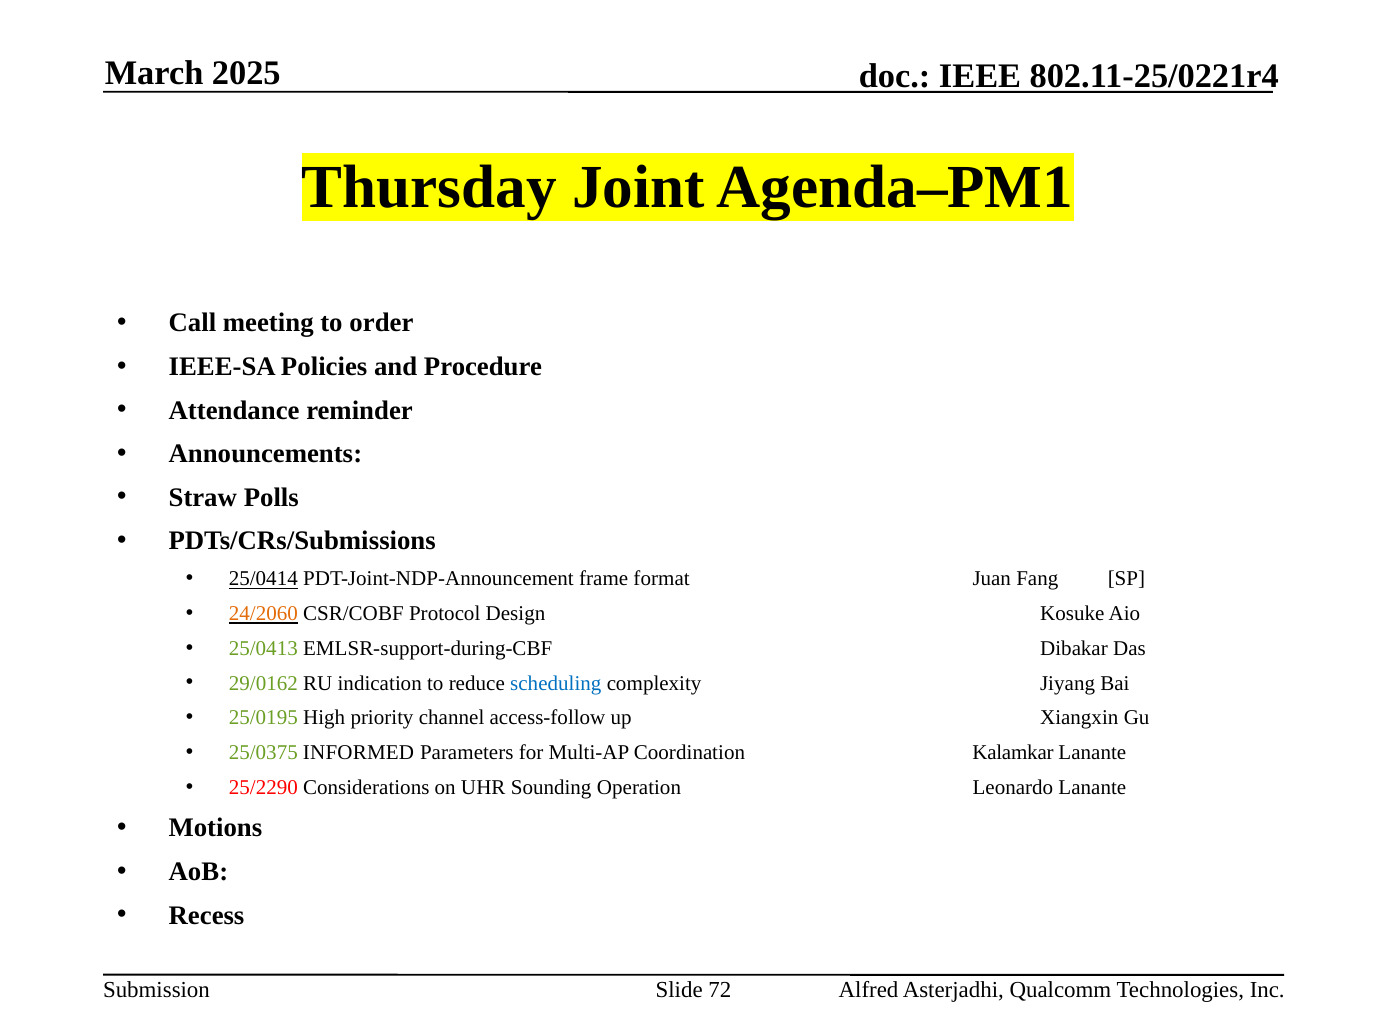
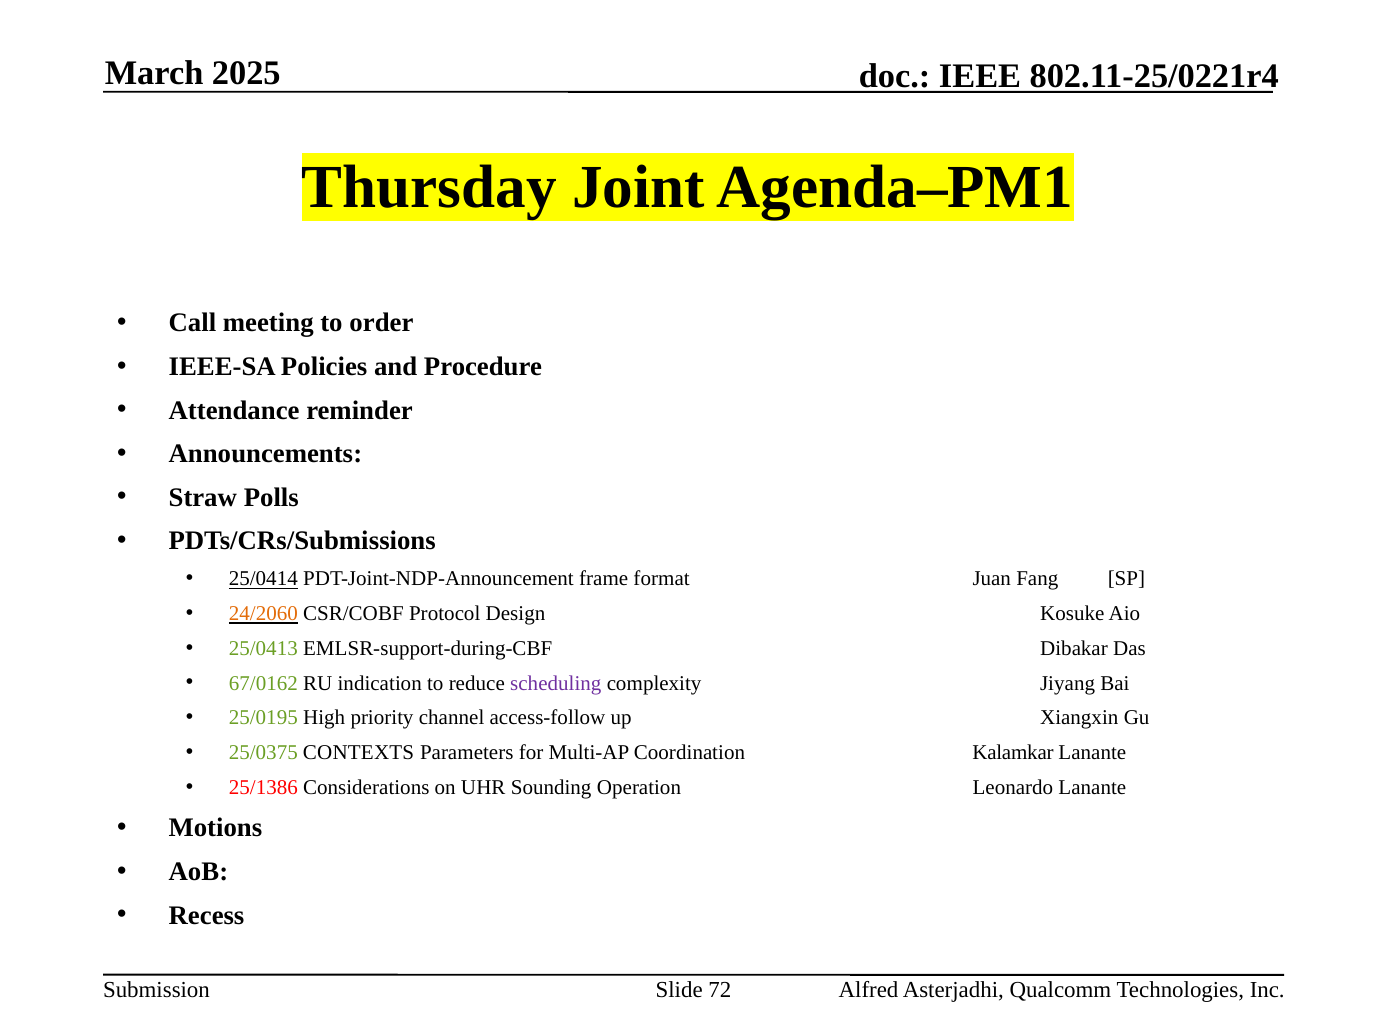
29/0162: 29/0162 -> 67/0162
scheduling colour: blue -> purple
INFORMED: INFORMED -> CONTEXTS
25/2290: 25/2290 -> 25/1386
